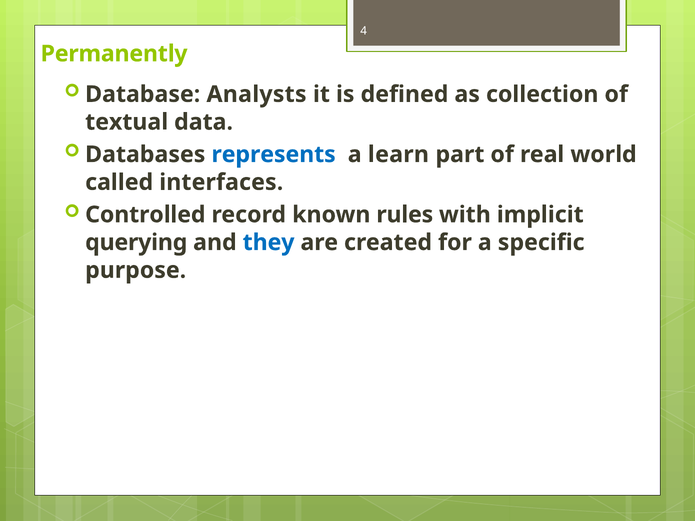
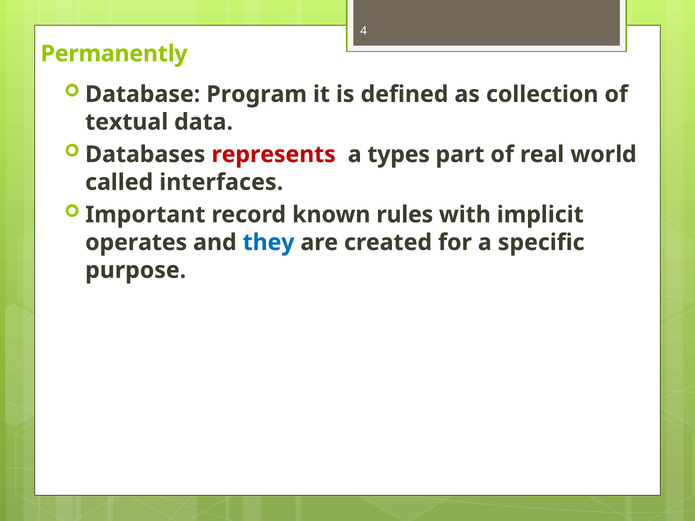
Analysts: Analysts -> Program
represents colour: blue -> red
learn: learn -> types
Controlled: Controlled -> Important
querying: querying -> operates
